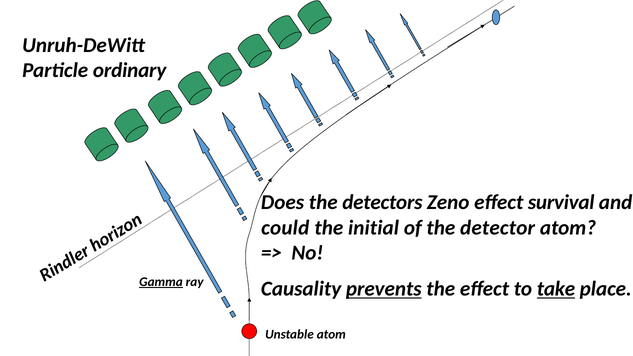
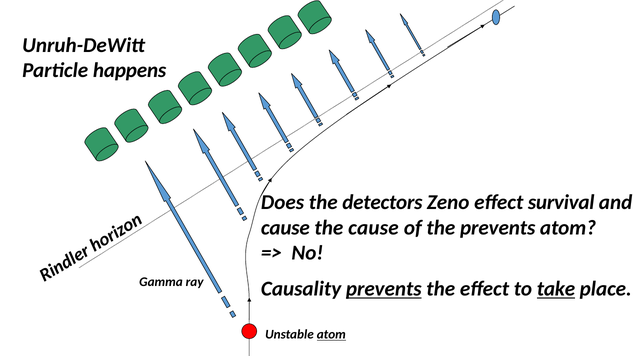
ordinary: ordinary -> happens
could at (285, 228): could -> cause
the initial: initial -> cause
the detector: detector -> prevents
Gamma underline: present -> none
atom at (331, 335) underline: none -> present
